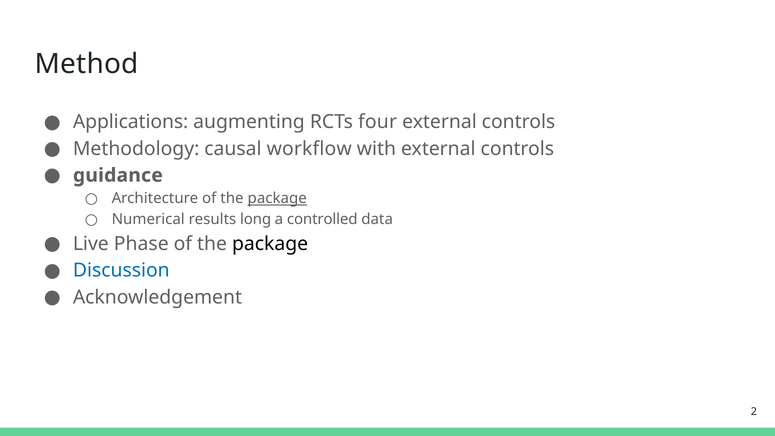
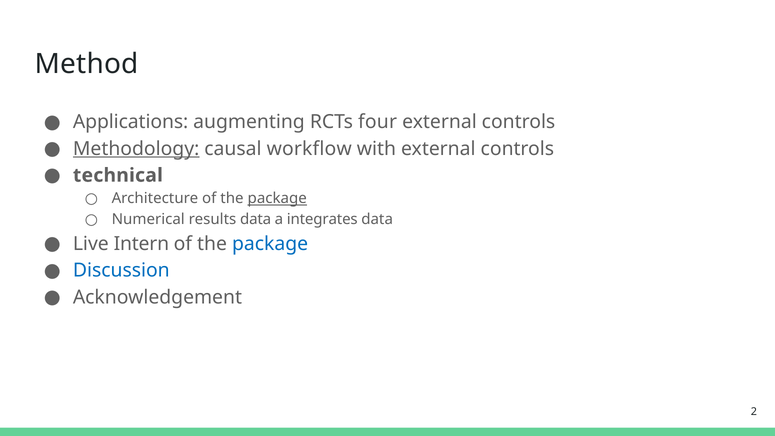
Methodology underline: none -> present
guidance: guidance -> technical
results long: long -> data
controlled: controlled -> integrates
Phase: Phase -> Intern
package at (270, 244) colour: black -> blue
